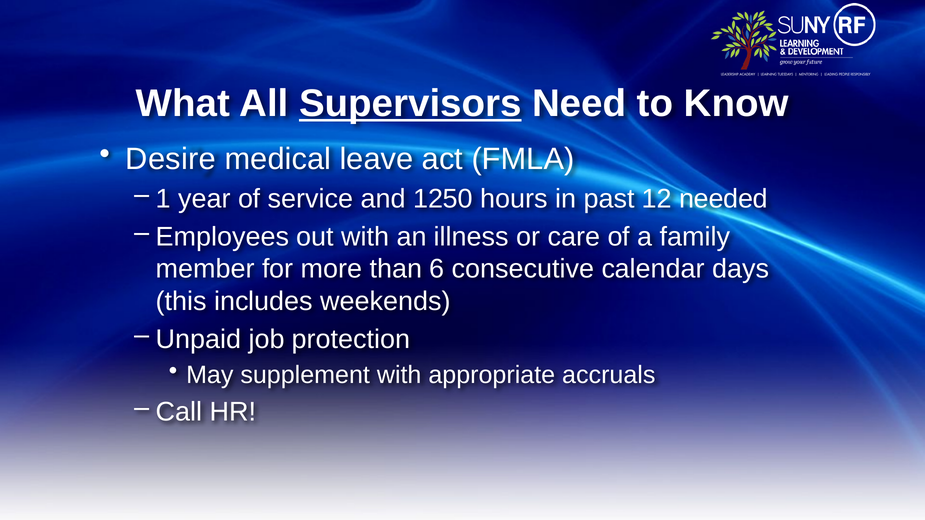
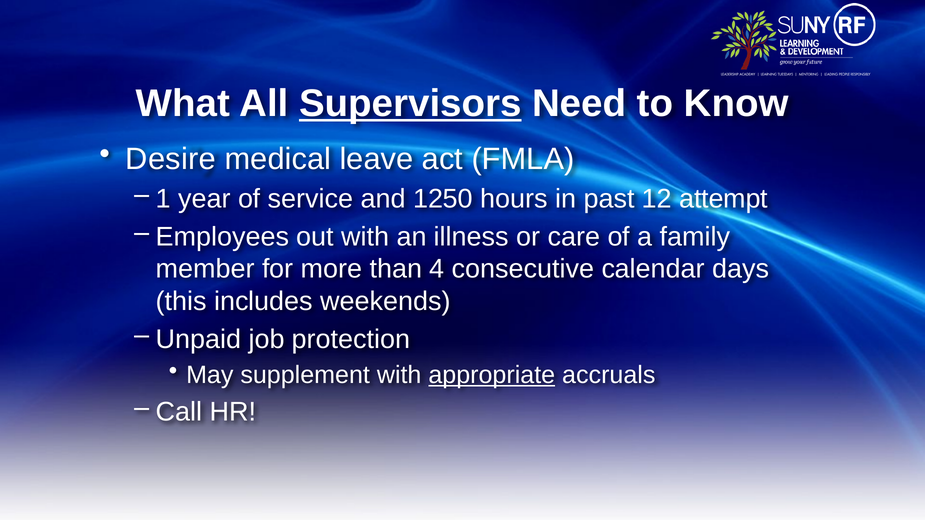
needed: needed -> attempt
6: 6 -> 4
appropriate underline: none -> present
